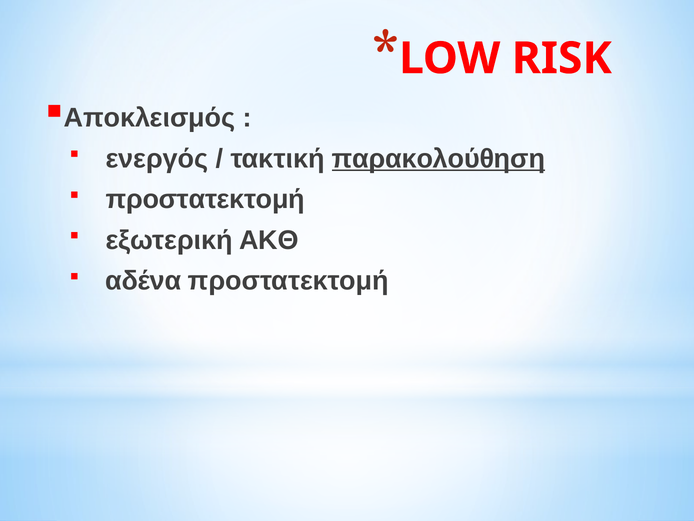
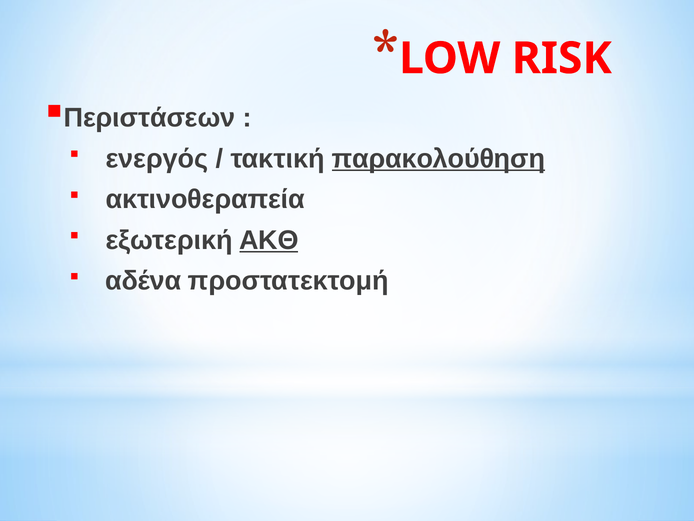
Αποκλεισμός: Αποκλεισμός -> Περιστάσεων
προστατεκτομή at (205, 199): προστατεκτομή -> ακτινοθεραπεία
ΑΚΘ underline: none -> present
